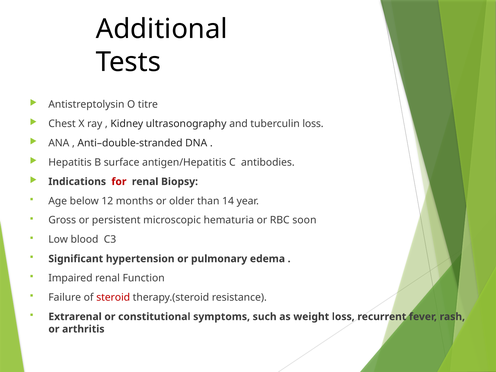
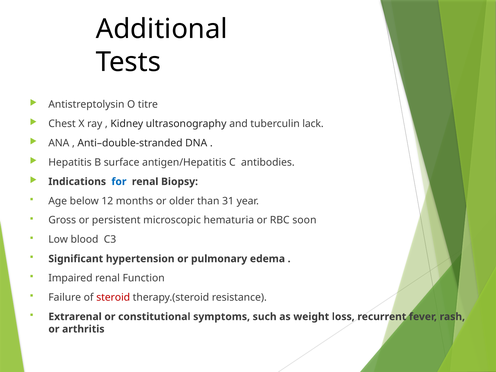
tuberculin loss: loss -> lack
for colour: red -> blue
14: 14 -> 31
